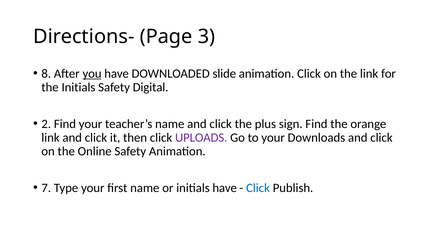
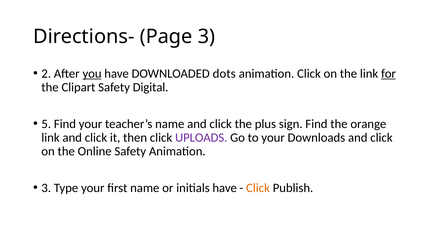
8: 8 -> 2
slide: slide -> dots
for underline: none -> present
the Initials: Initials -> Clipart
2: 2 -> 5
7 at (46, 188): 7 -> 3
Click at (258, 188) colour: blue -> orange
